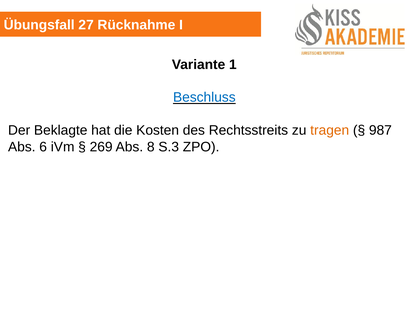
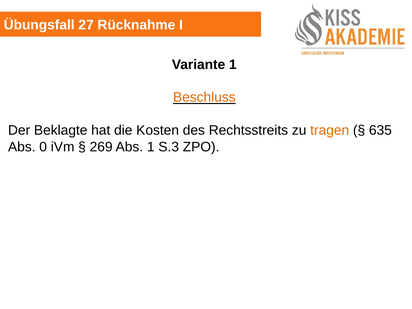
Beschluss colour: blue -> orange
987: 987 -> 635
6: 6 -> 0
Abs 8: 8 -> 1
